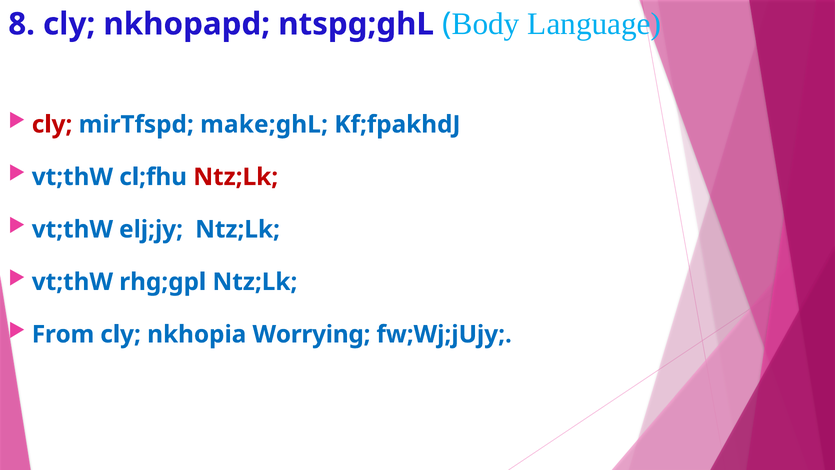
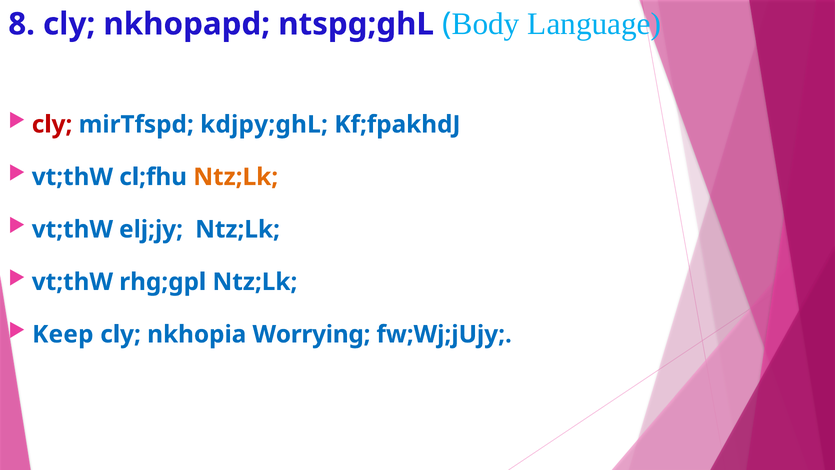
make;ghL: make;ghL -> kdjpy;ghL
Ntz;Lk at (236, 177) colour: red -> orange
From: From -> Keep
